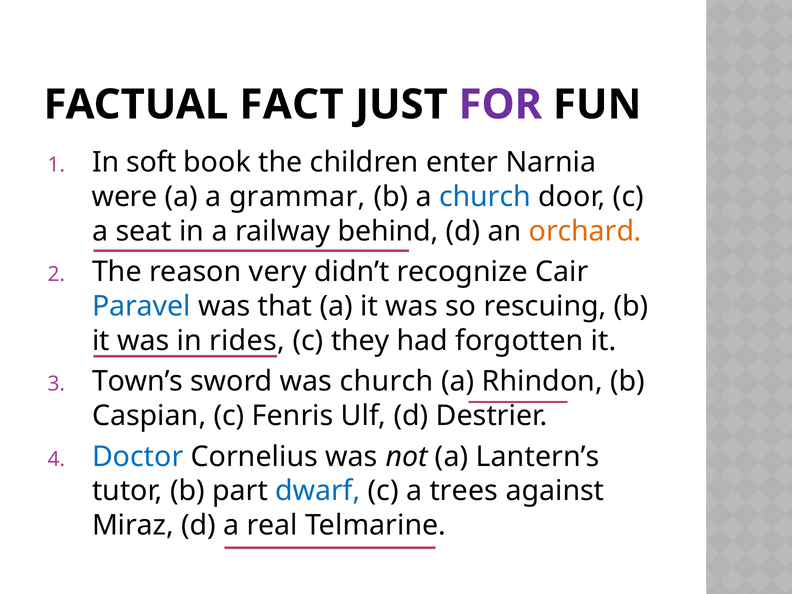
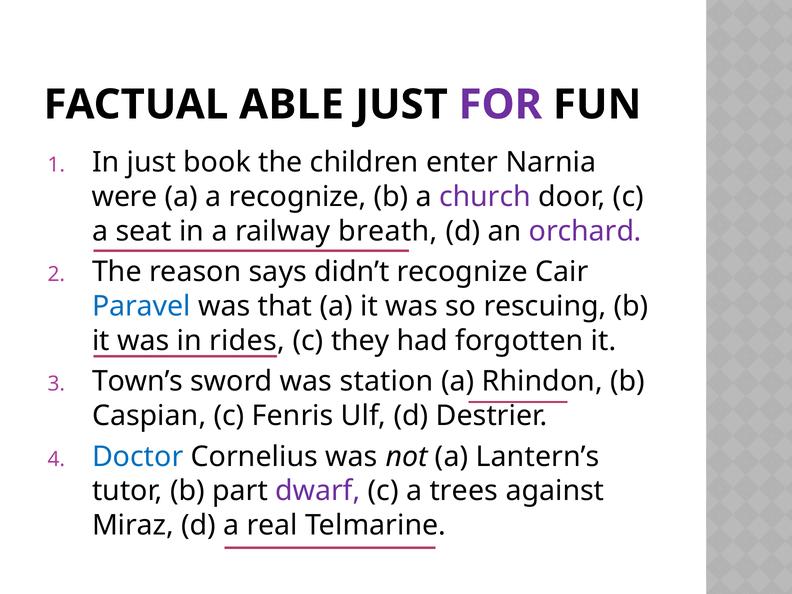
FACT: FACT -> ABLE
In soft: soft -> just
a grammar: grammar -> recognize
church at (485, 197) colour: blue -> purple
behind: behind -> breath
orchard colour: orange -> purple
very: very -> says
was church: church -> station
dwarf colour: blue -> purple
